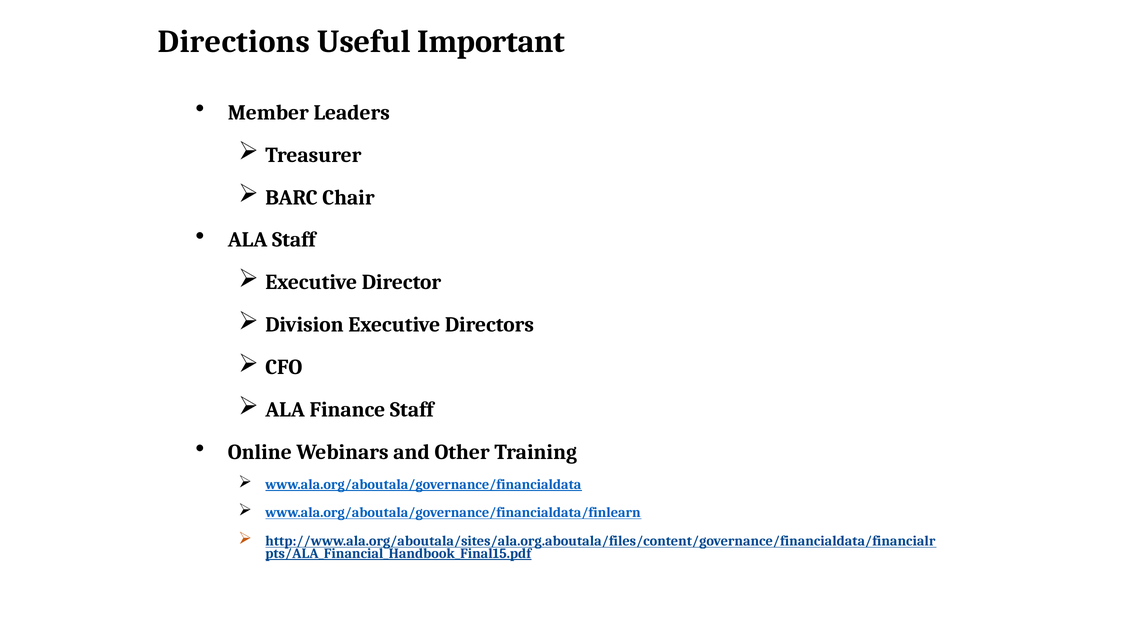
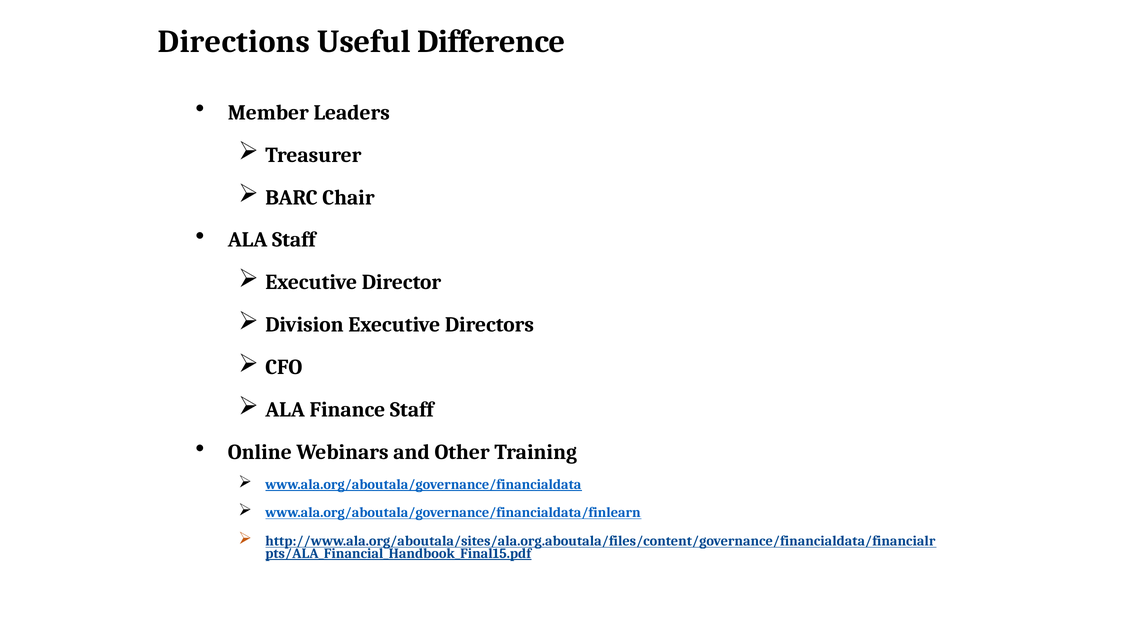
Important: Important -> Difference
